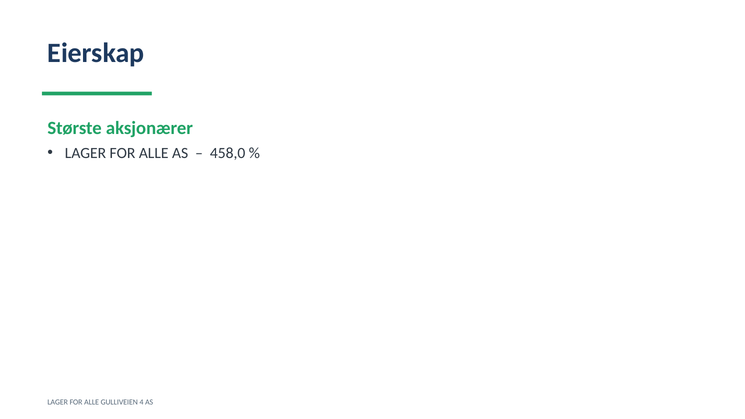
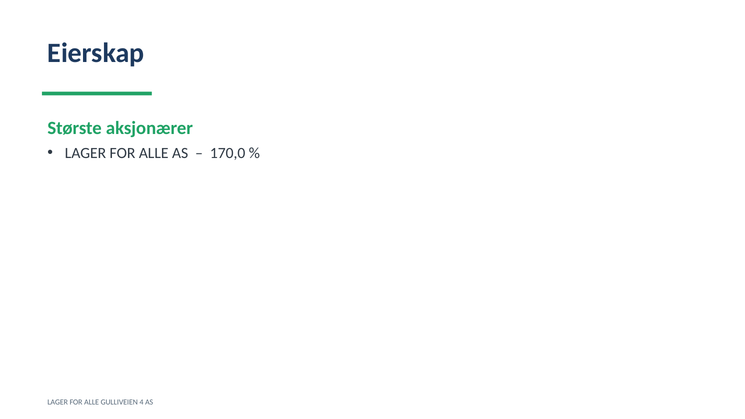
458,0: 458,0 -> 170,0
